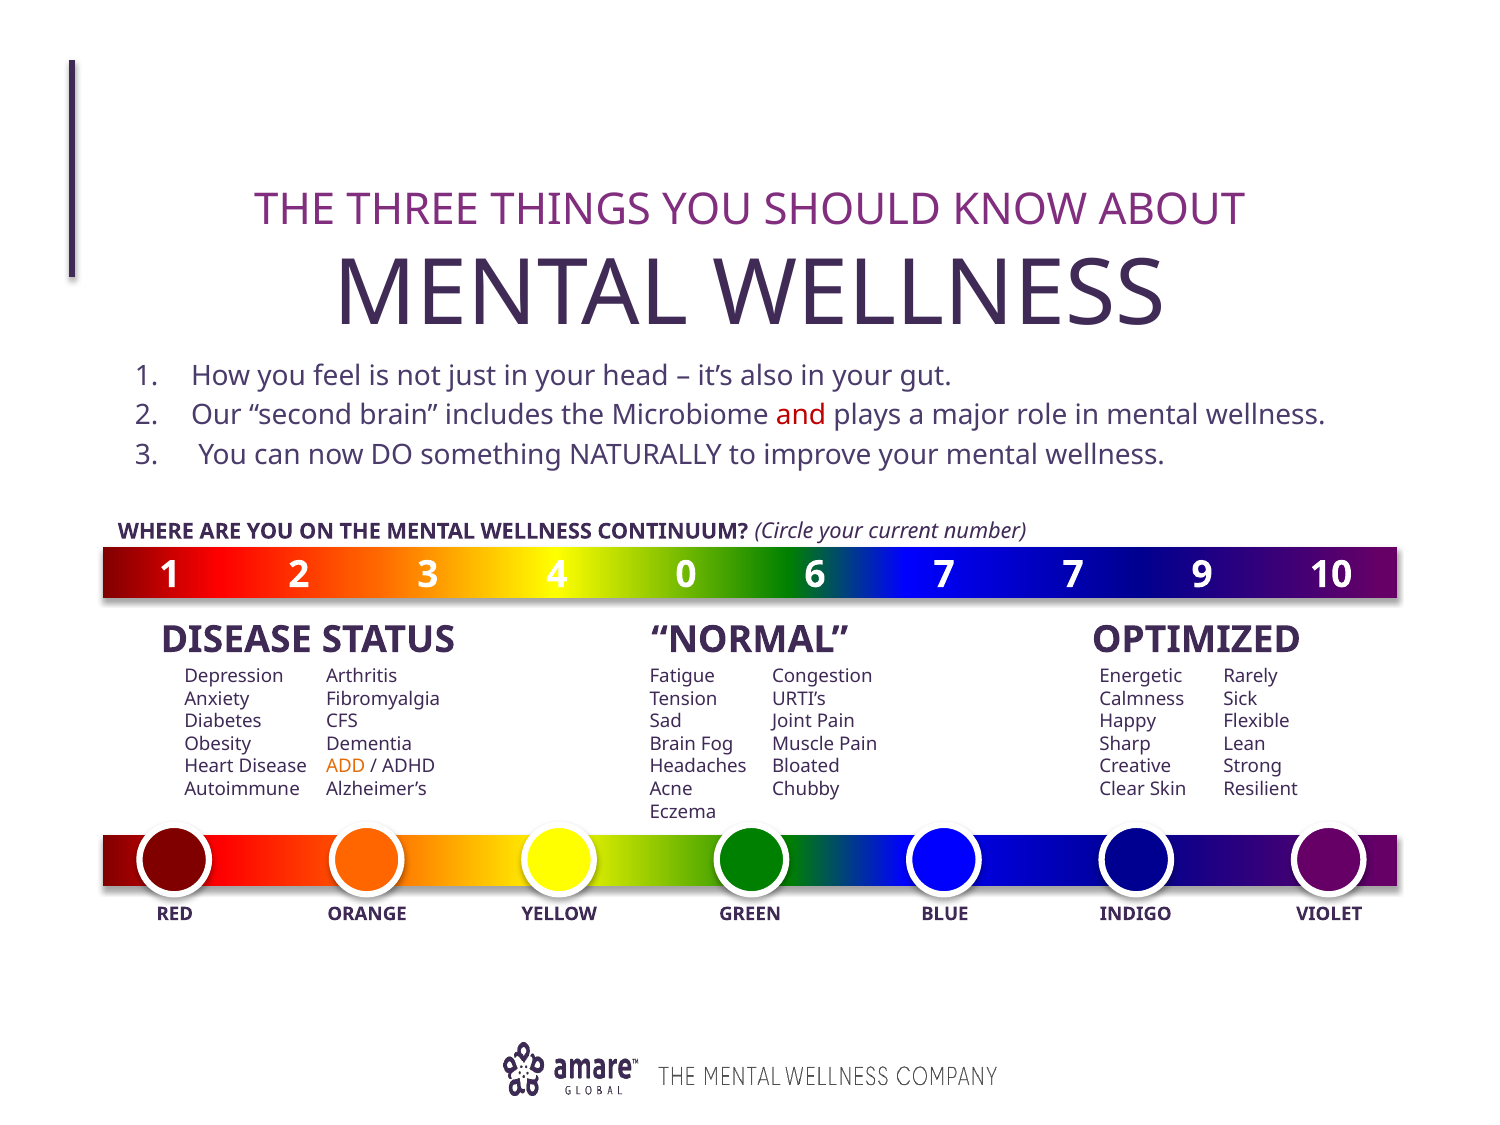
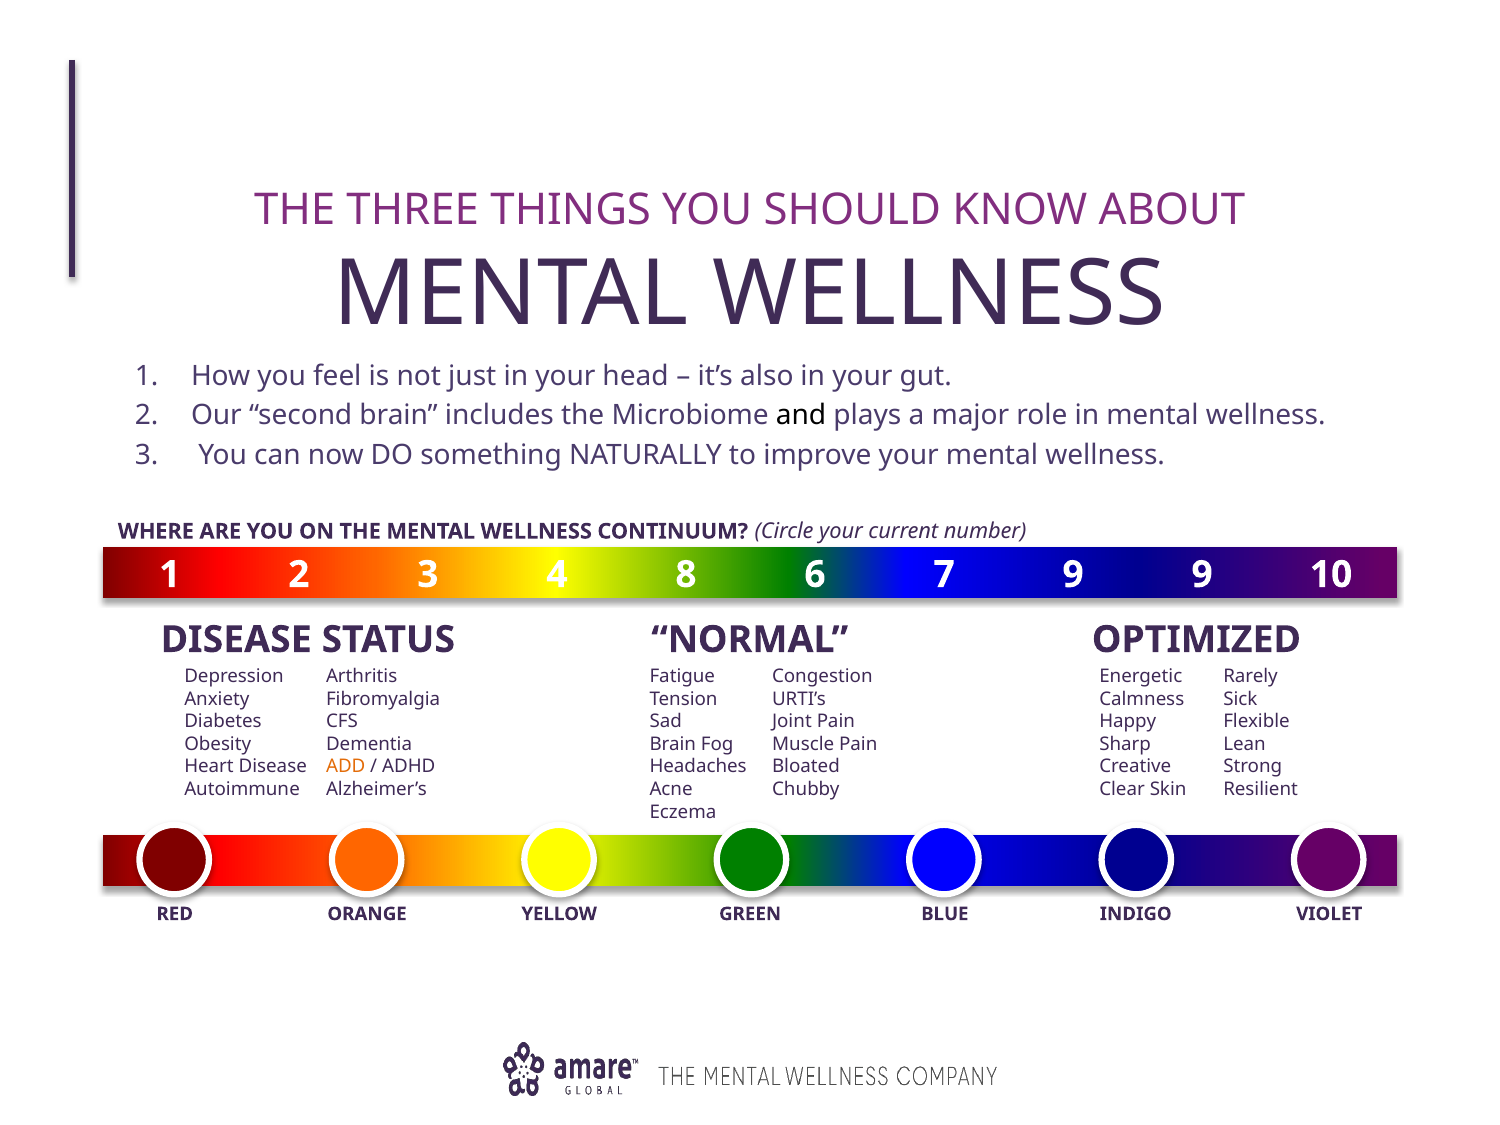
and colour: red -> black
0: 0 -> 8
7 7: 7 -> 9
